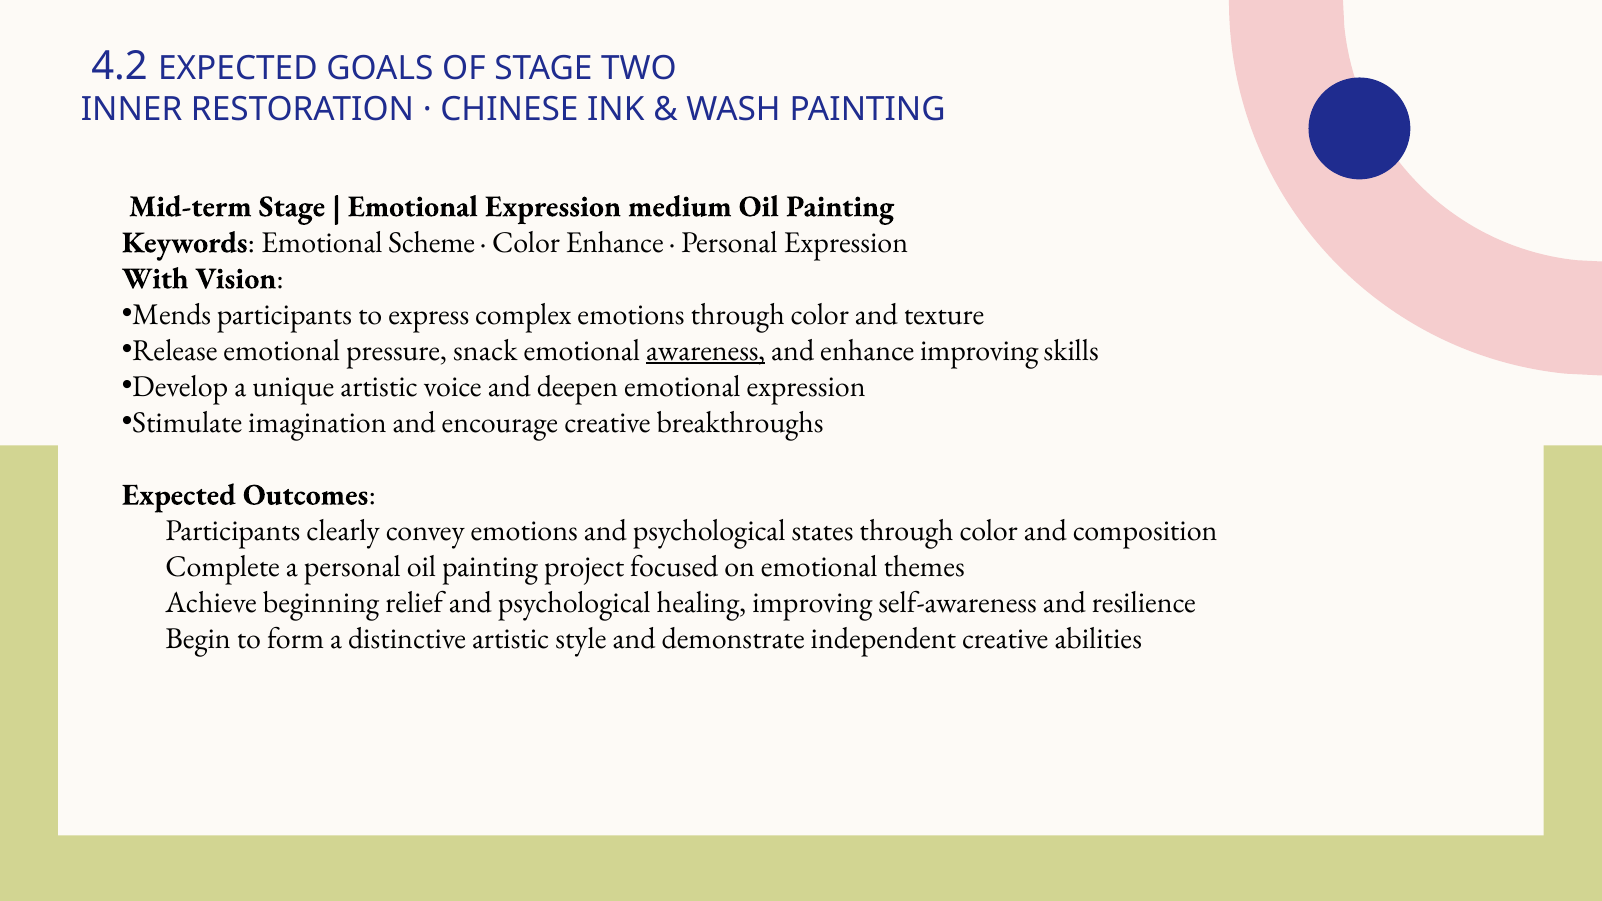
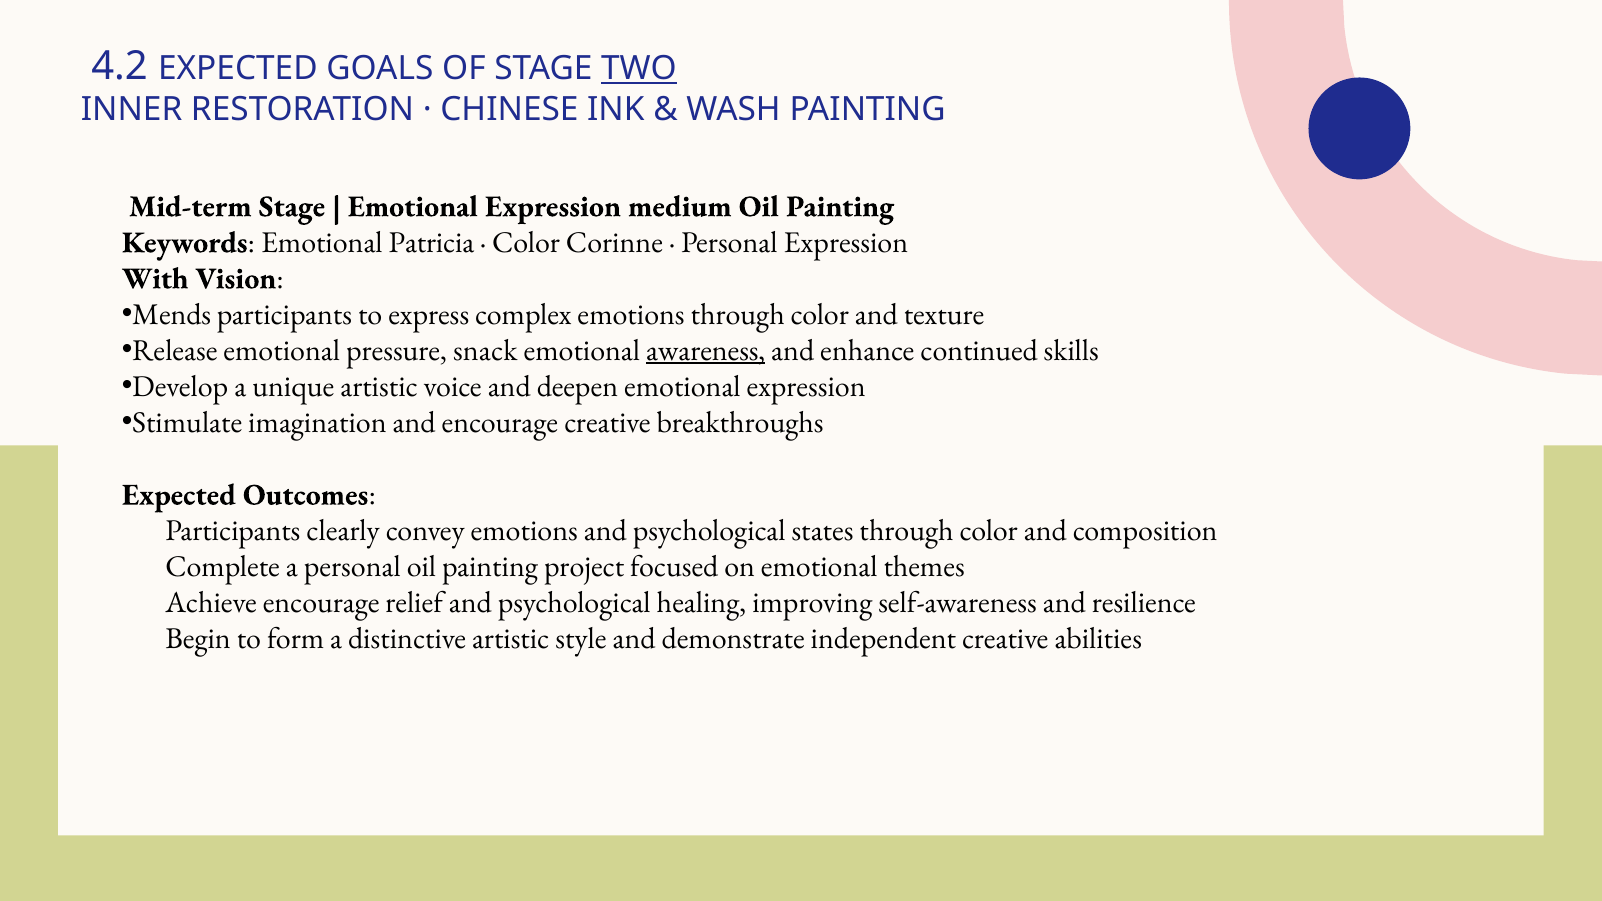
TWO underline: none -> present
Scheme: Scheme -> Patricia
Color Enhance: Enhance -> Corinne
enhance improving: improving -> continued
Achieve beginning: beginning -> encourage
